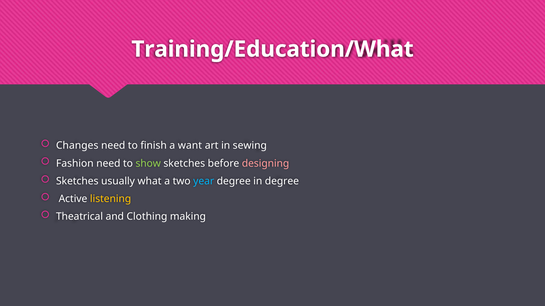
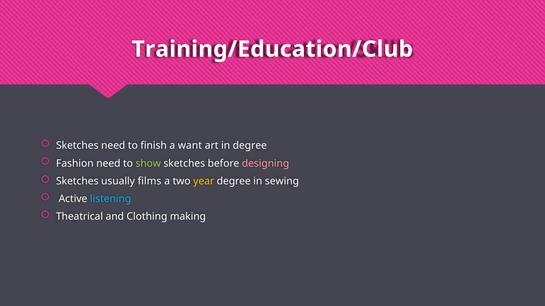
Training/Education/What: Training/Education/What -> Training/Education/Club
Changes at (77, 146): Changes -> Sketches
in sewing: sewing -> degree
what: what -> films
year colour: light blue -> yellow
in degree: degree -> sewing
listening colour: yellow -> light blue
